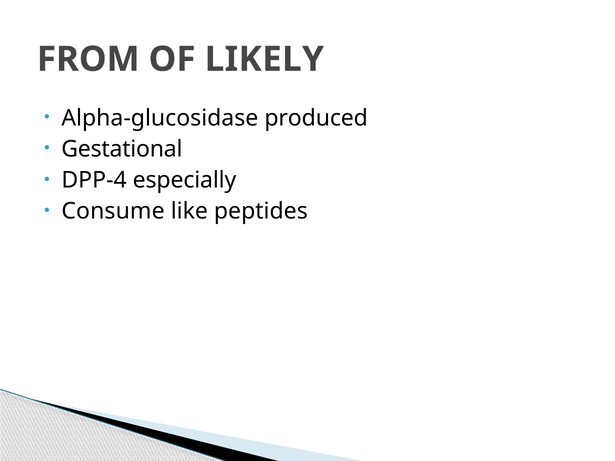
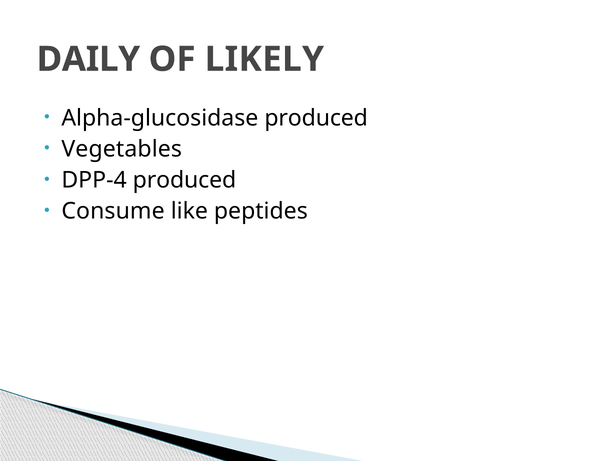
FROM: FROM -> DAILY
Gestational: Gestational -> Vegetables
DPP-4 especially: especially -> produced
